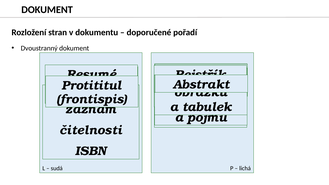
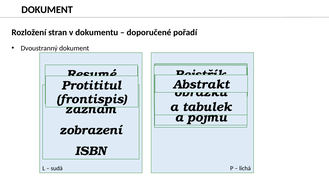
čitelnosti: čitelnosti -> zobrazení
